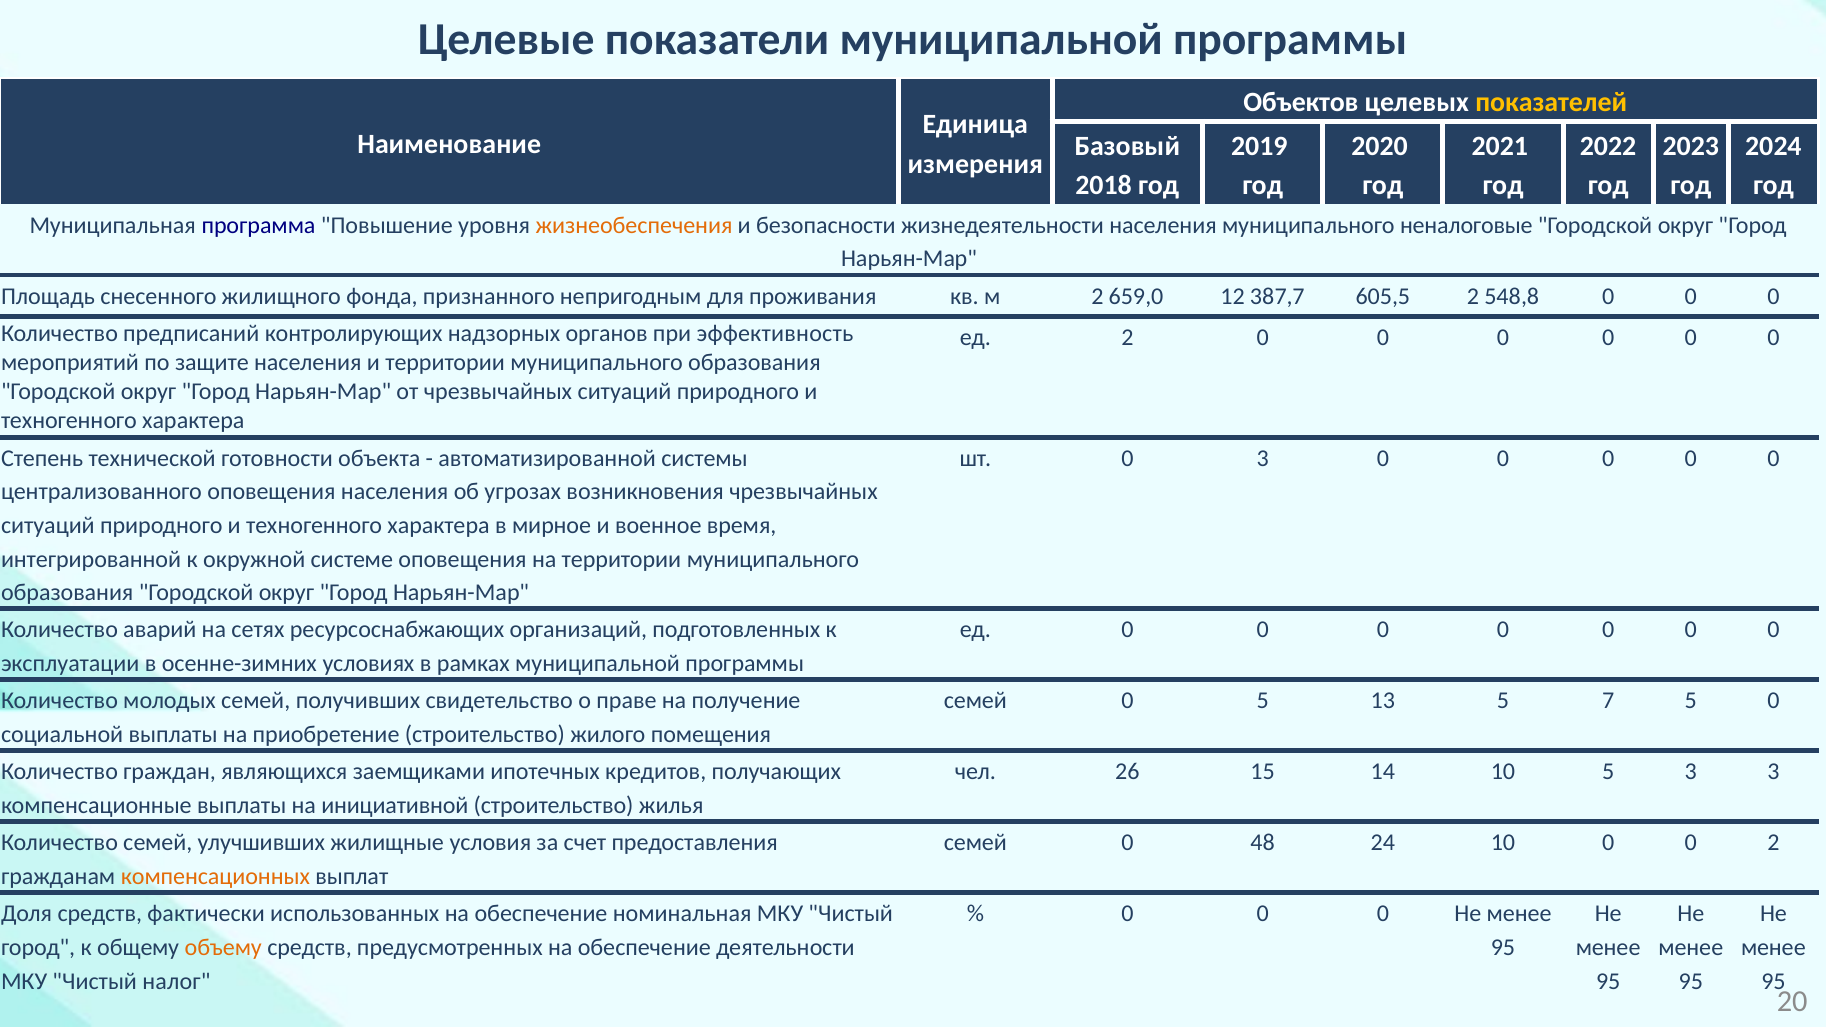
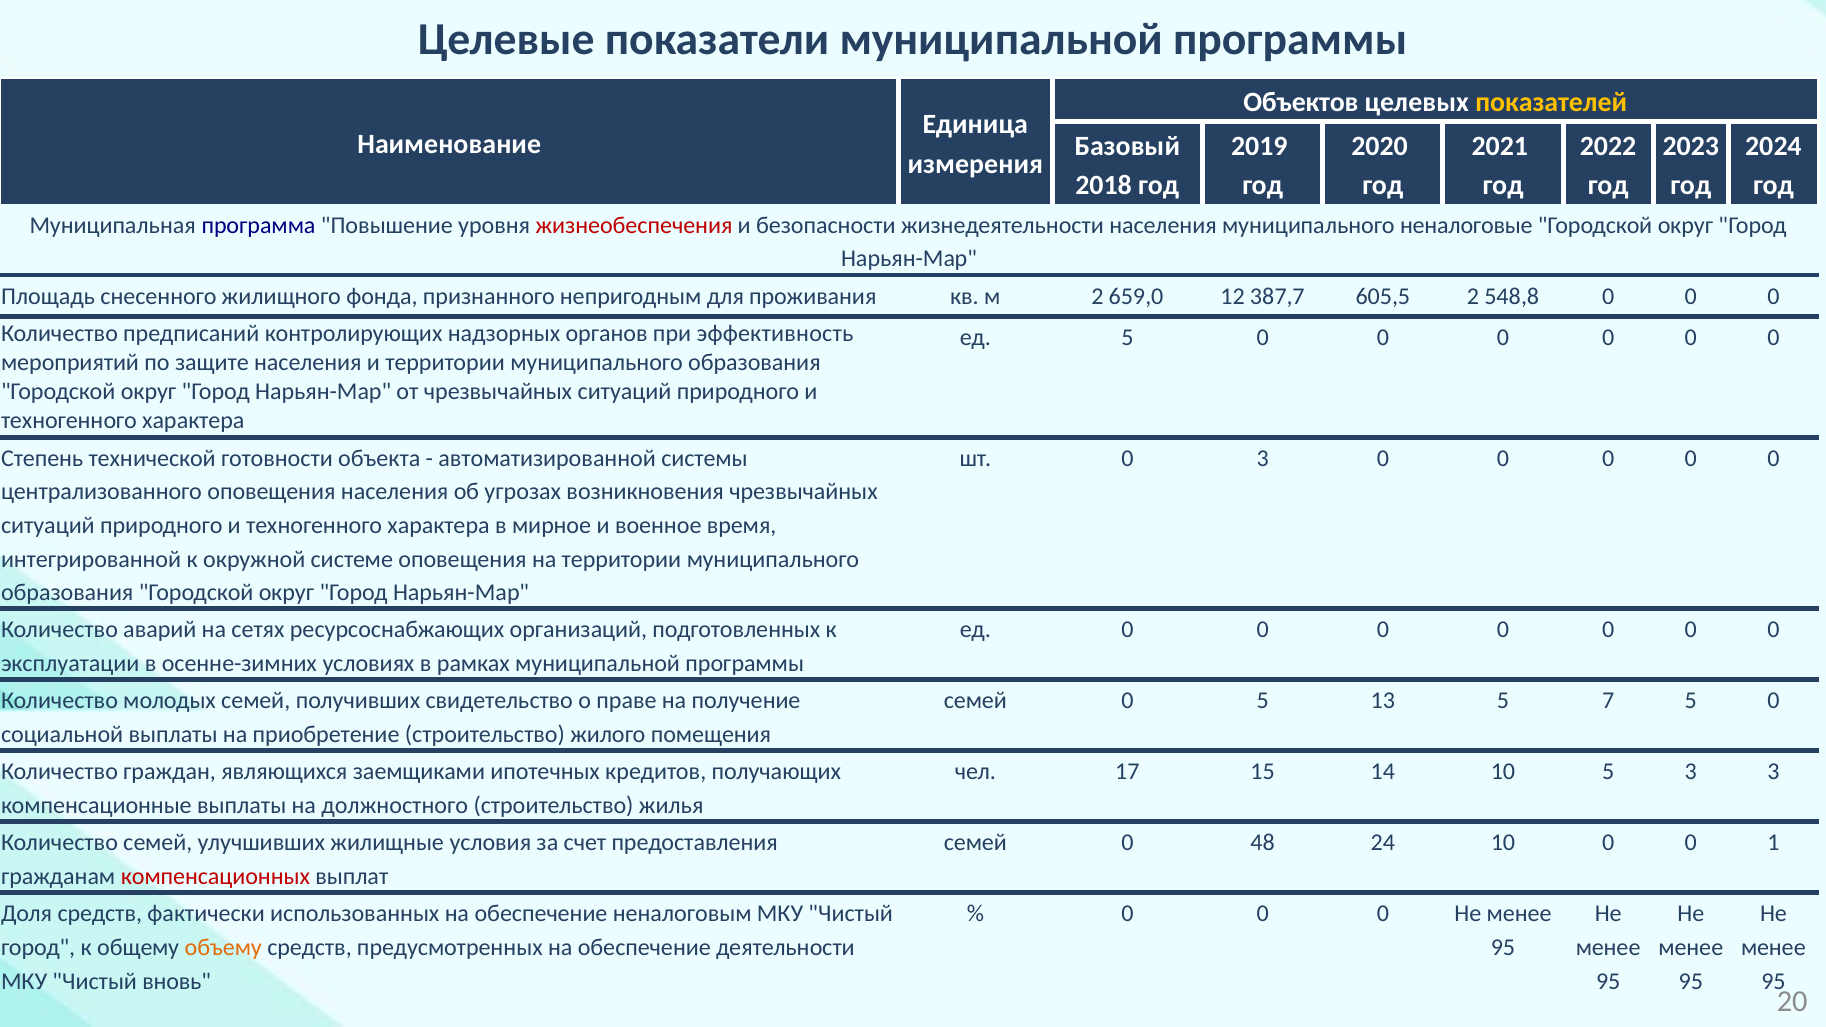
жизнеобеспечения colour: orange -> red
ед 2: 2 -> 5
26: 26 -> 17
инициативной: инициативной -> должностного
0 2: 2 -> 1
компенсационных colour: orange -> red
номинальная: номинальная -> неналоговым
налог: налог -> вновь
